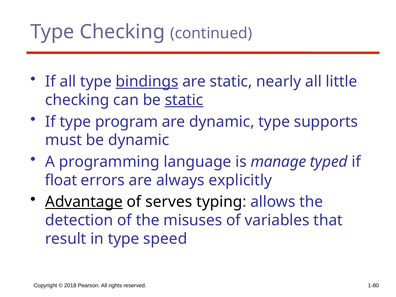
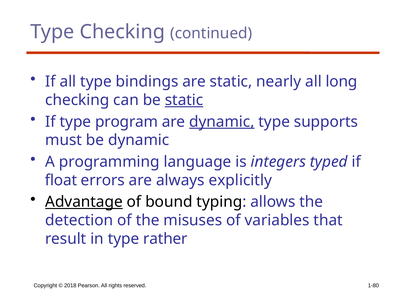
bindings underline: present -> none
little: little -> long
dynamic at (222, 122) underline: none -> present
manage: manage -> integers
serves: serves -> bound
speed: speed -> rather
